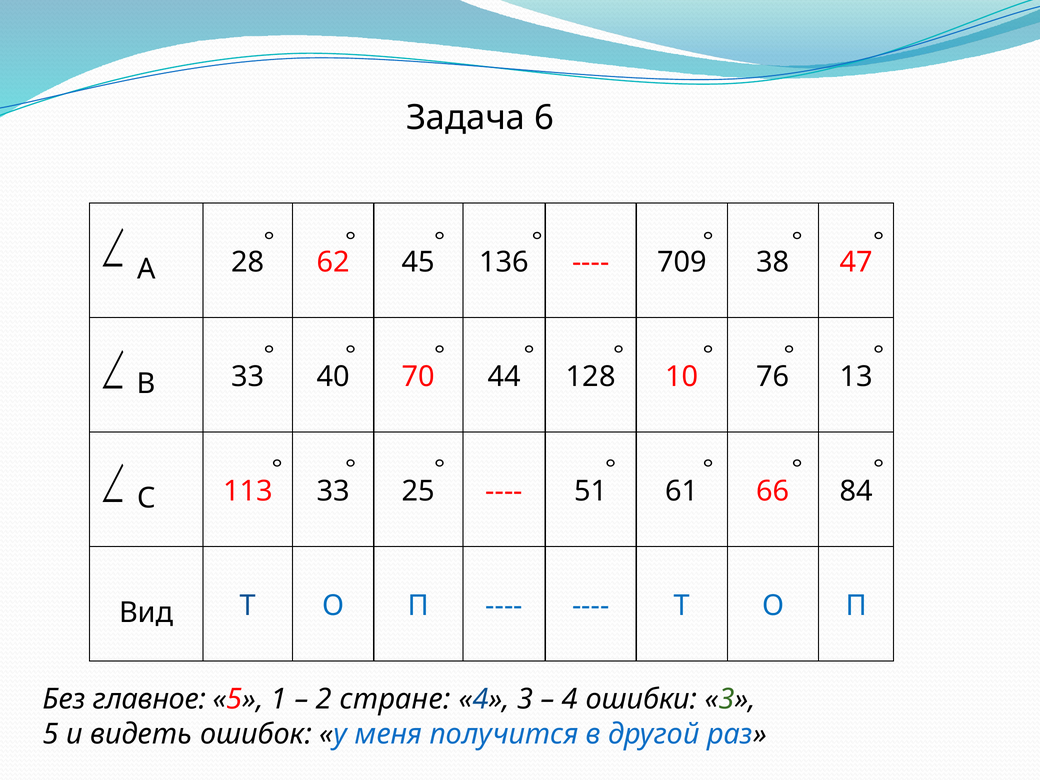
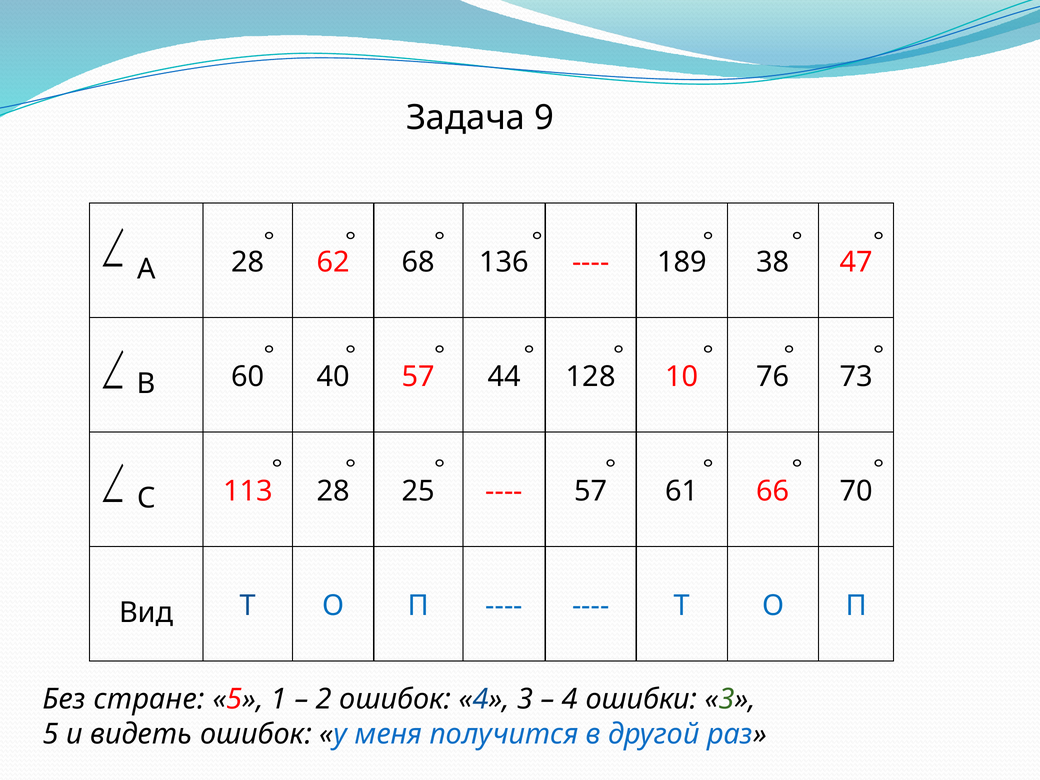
6: 6 -> 9
45: 45 -> 68
709: 709 -> 189
В 33: 33 -> 60
40 70: 70 -> 57
13: 13 -> 73
113 33: 33 -> 28
51 at (591, 491): 51 -> 57
84: 84 -> 70
главное: главное -> стране
2 стране: стране -> ошибок
